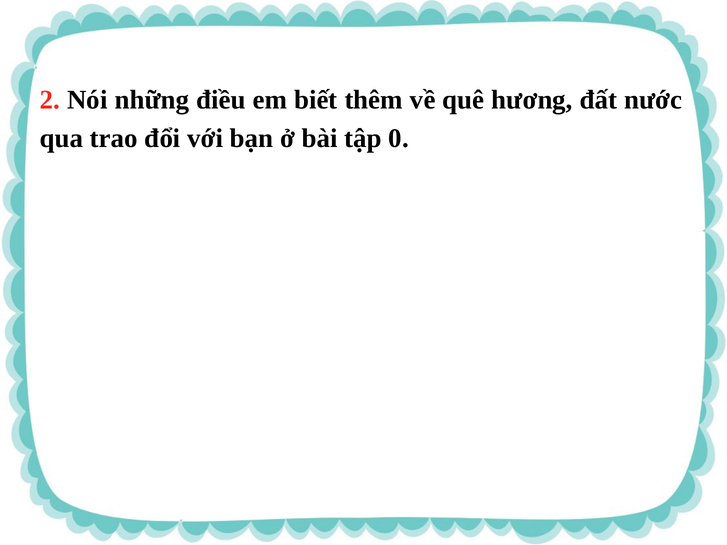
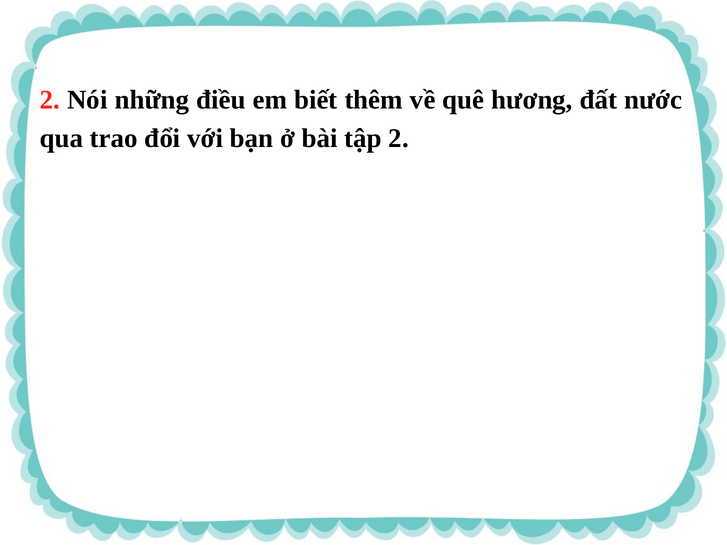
tập 0: 0 -> 2
